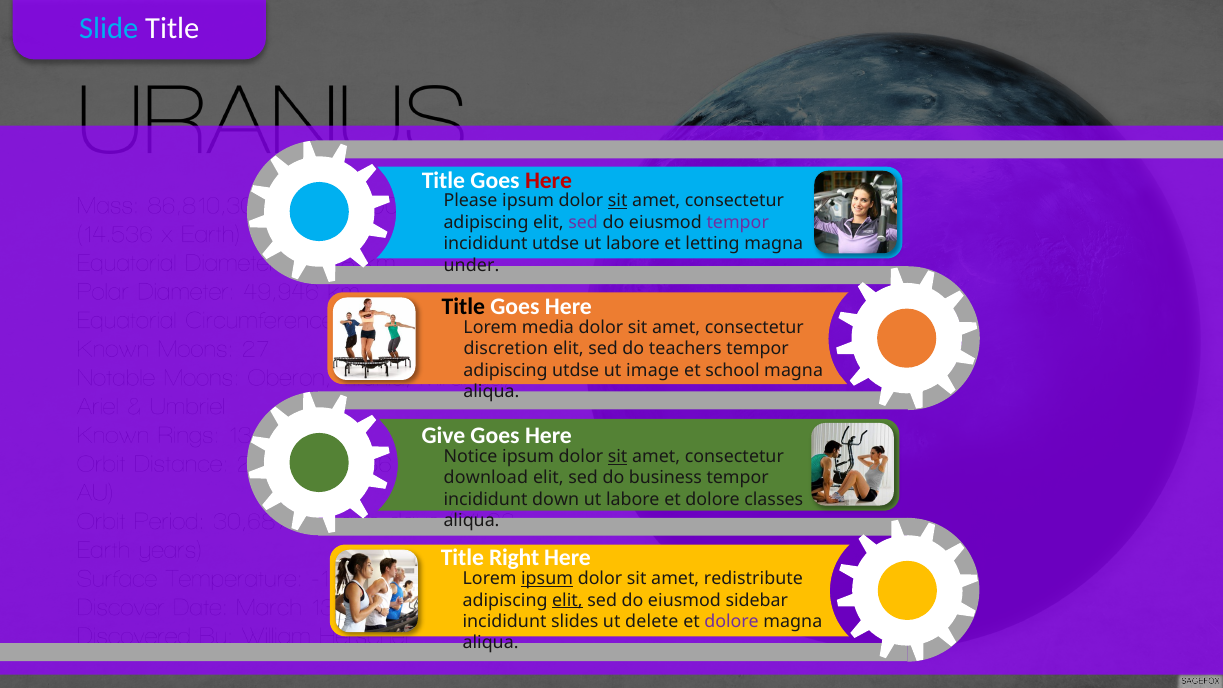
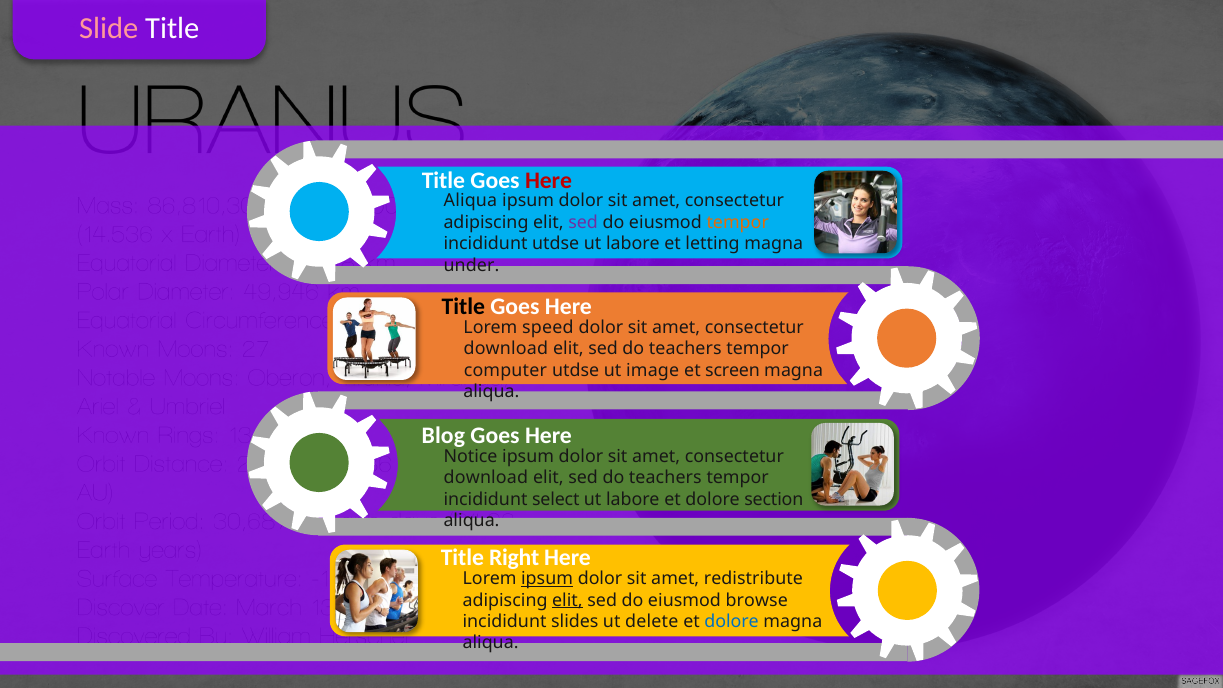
Slide colour: light blue -> pink
Please at (471, 201): Please -> Aliqua
sit at (618, 201) underline: present -> none
tempor at (738, 222) colour: purple -> orange
media: media -> speed
discretion at (506, 349): discretion -> download
adipiscing at (505, 370): adipiscing -> computer
school: school -> screen
Give: Give -> Blog
sit at (618, 456) underline: present -> none
business at (665, 478): business -> teachers
down: down -> select
classes: classes -> section
sidebar: sidebar -> browse
dolore at (732, 622) colour: purple -> blue
